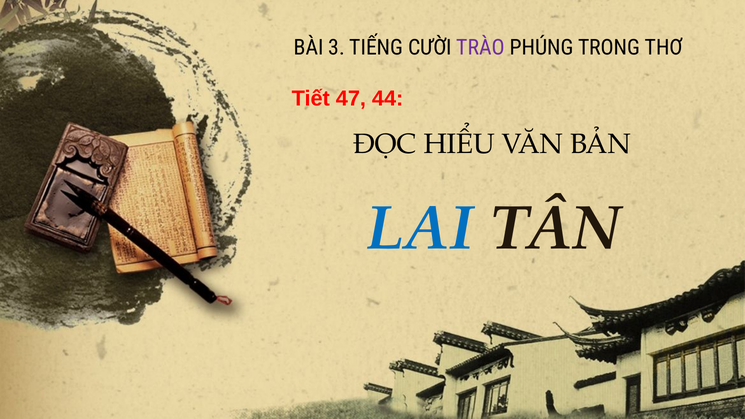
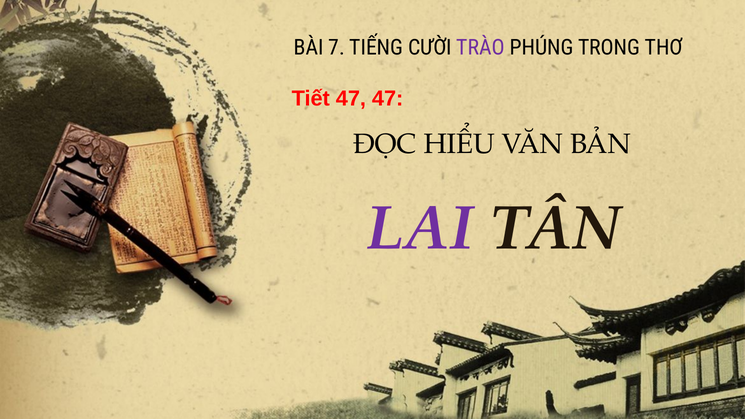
3: 3 -> 7
47 44: 44 -> 47
LAI colour: blue -> purple
